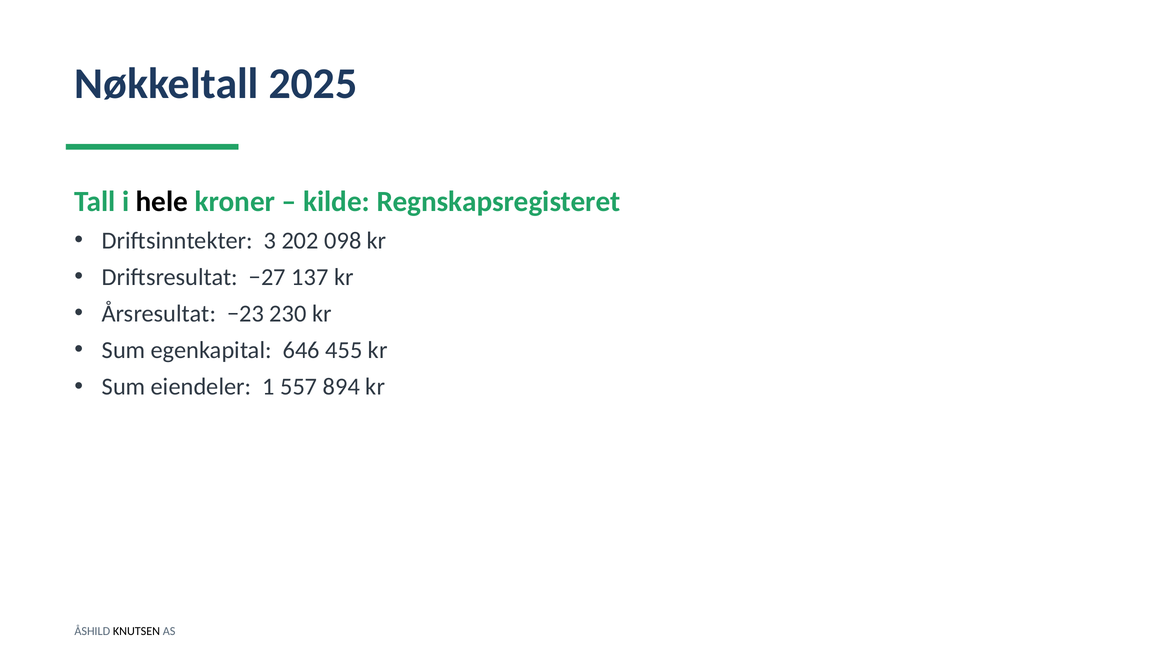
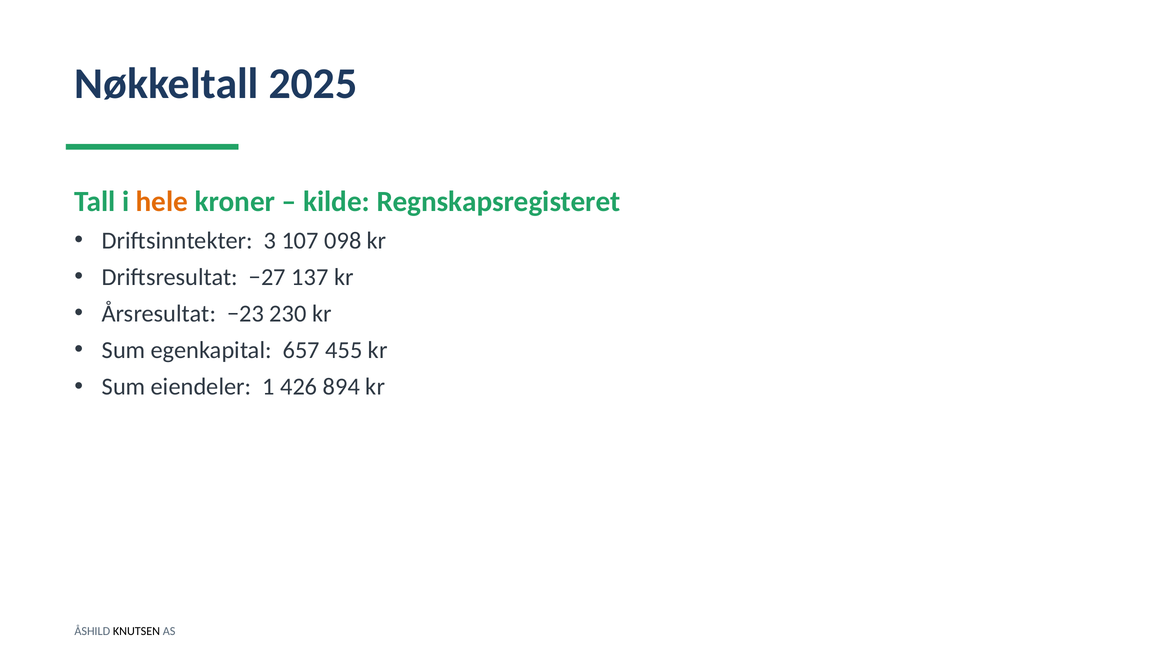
hele colour: black -> orange
202: 202 -> 107
646: 646 -> 657
557: 557 -> 426
